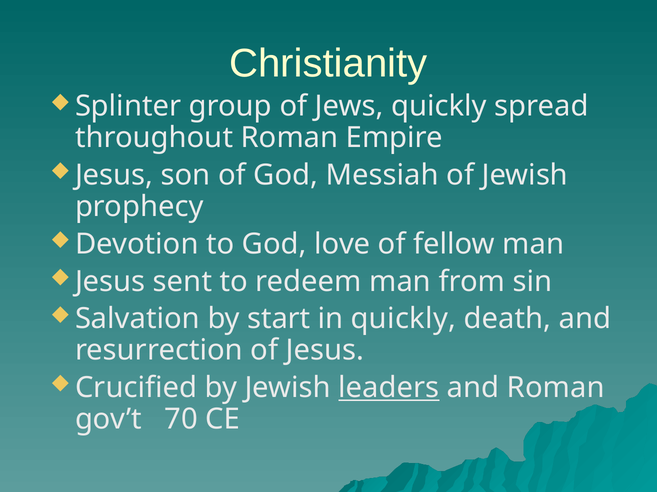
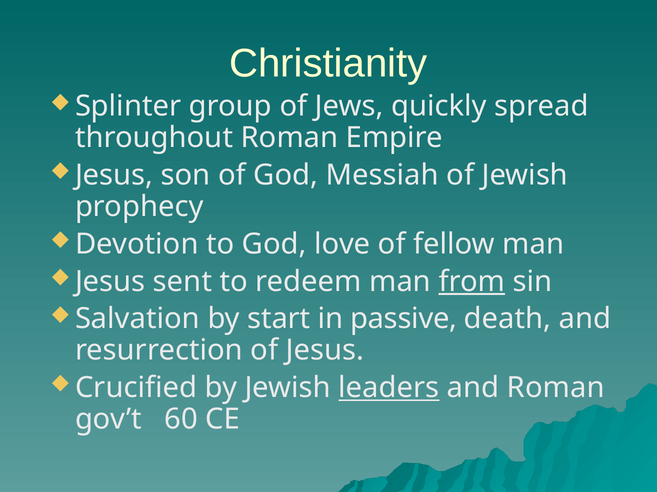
from underline: none -> present
in quickly: quickly -> passive
70: 70 -> 60
